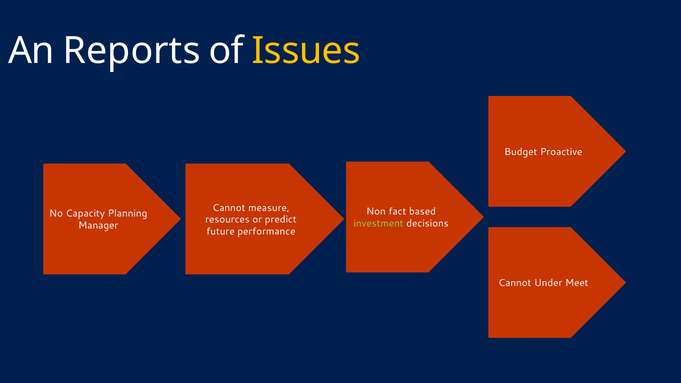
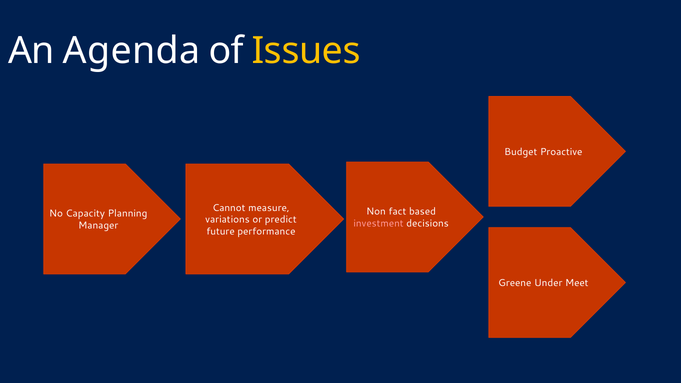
Reports: Reports -> Agenda
resources: resources -> variations
investment colour: light green -> pink
Cannot at (515, 283): Cannot -> Greene
